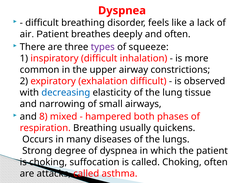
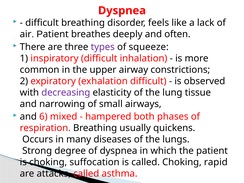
decreasing colour: blue -> purple
8: 8 -> 6
Choking often: often -> rapid
